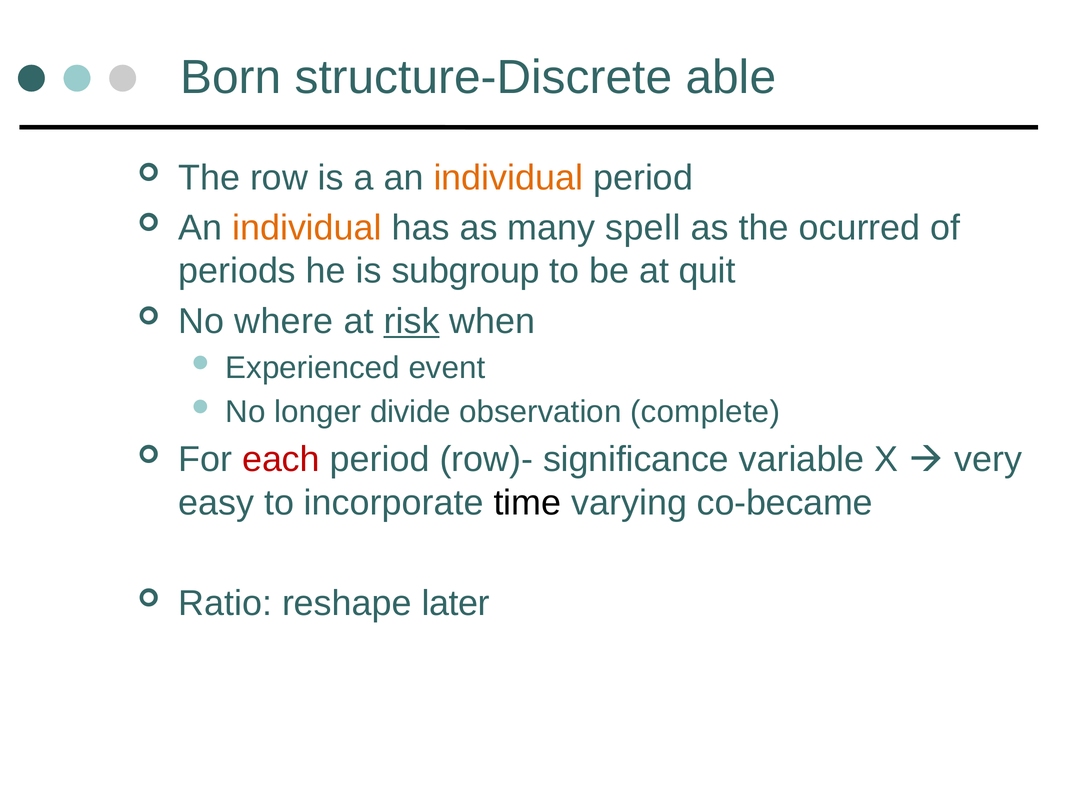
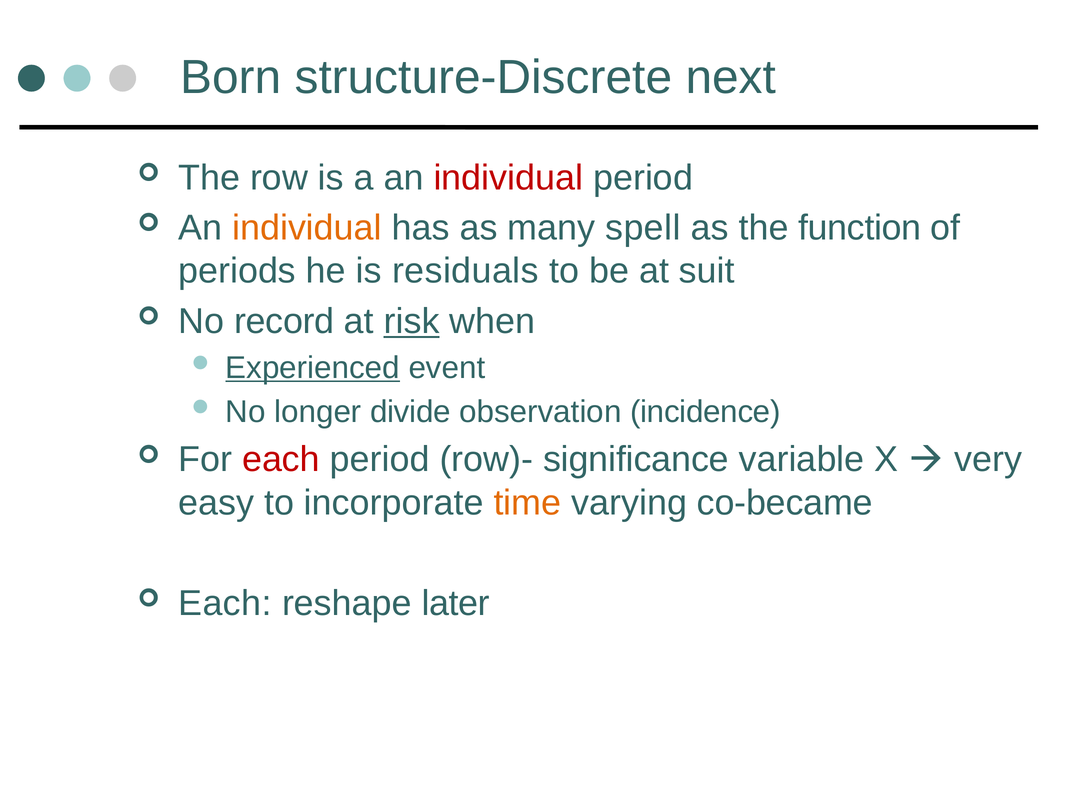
able: able -> next
individual at (508, 178) colour: orange -> red
ocurred: ocurred -> function
subgroup: subgroup -> residuals
quit: quit -> suit
where: where -> record
Experienced underline: none -> present
complete: complete -> incidence
time colour: black -> orange
Ratio at (225, 603): Ratio -> Each
